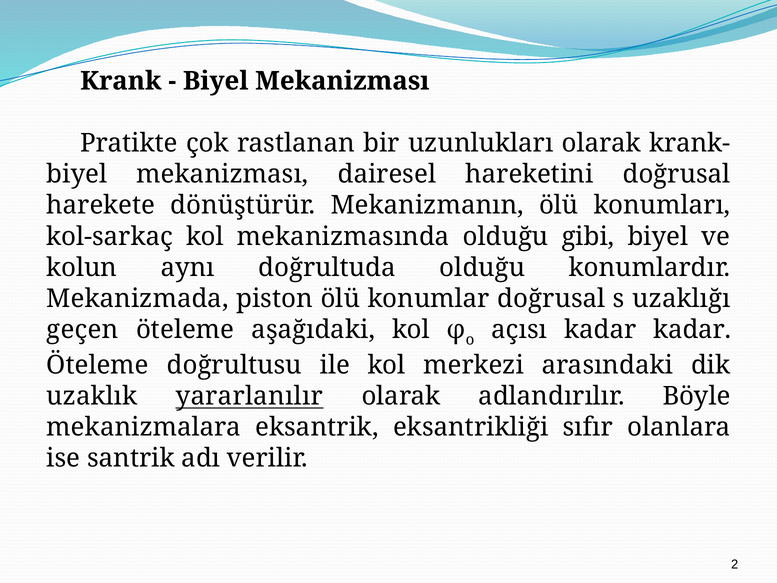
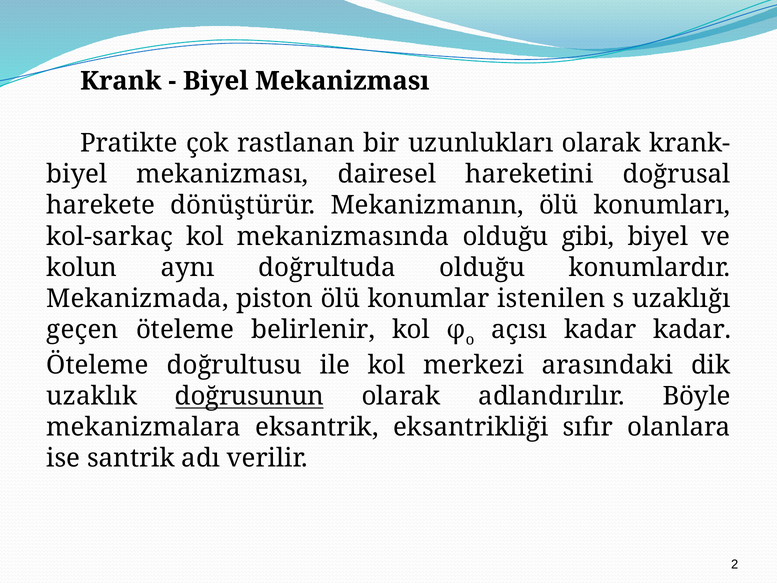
konumlar doğrusal: doğrusal -> istenilen
aşağıdaki: aşağıdaki -> belirlenir
yararlanılır: yararlanılır -> doğrusunun
